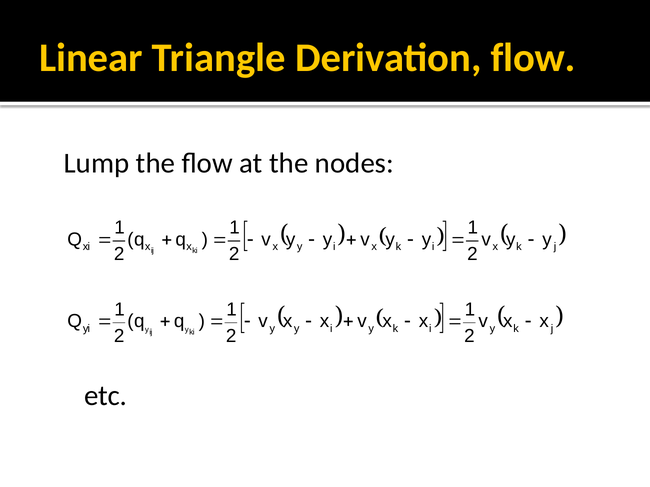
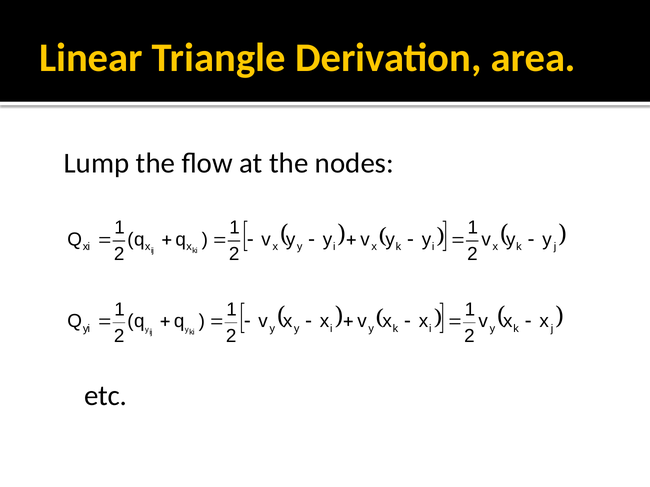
Derivation flow: flow -> area
